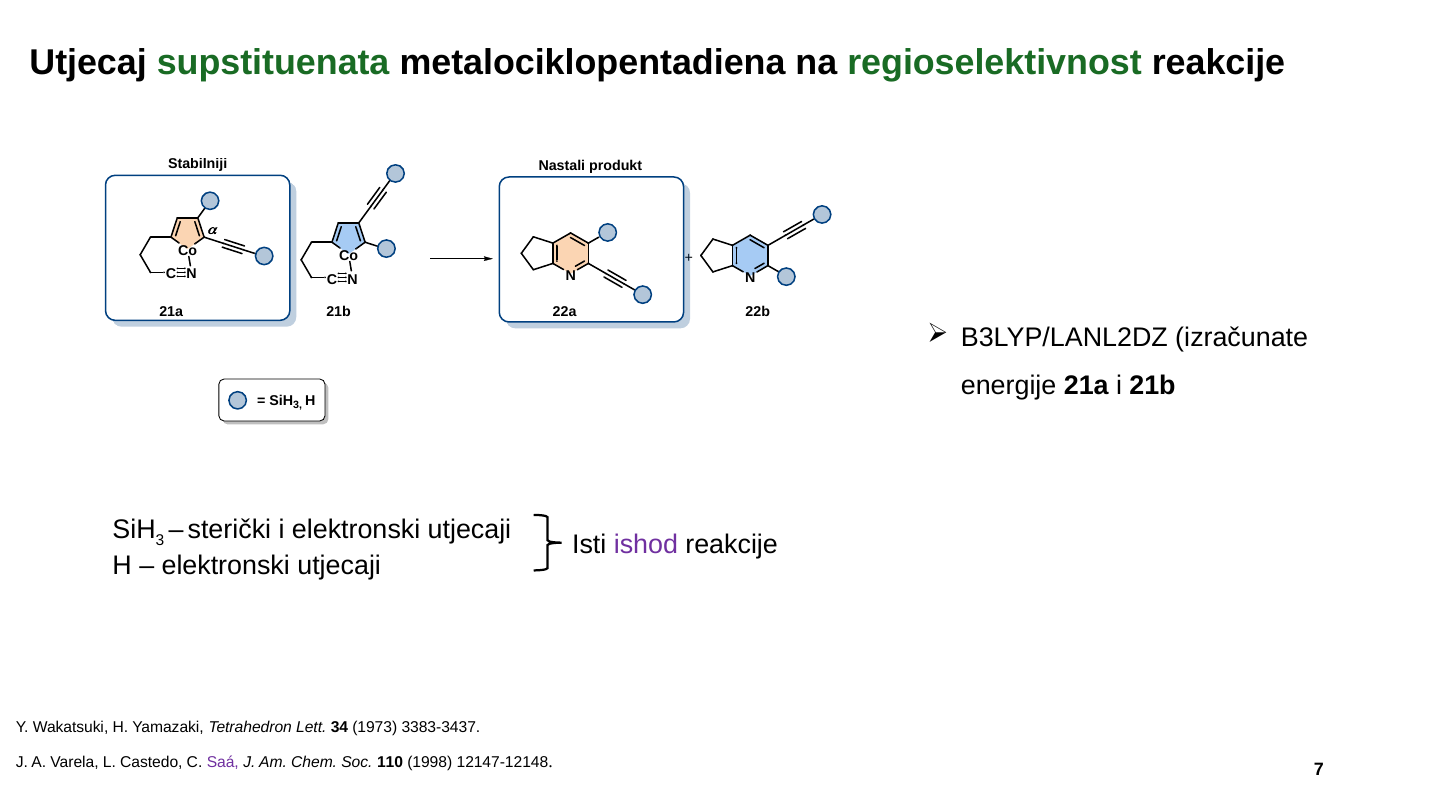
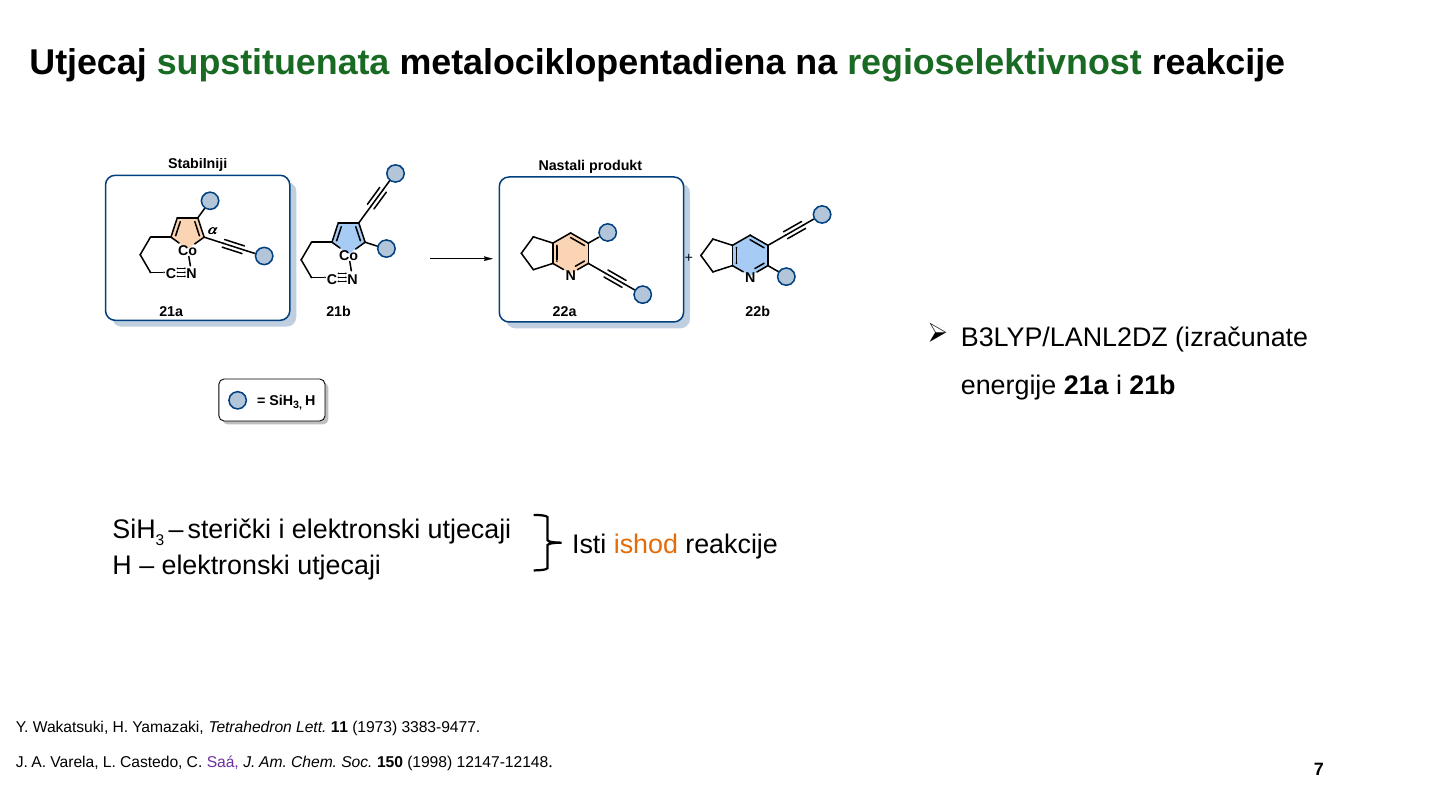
ishod colour: purple -> orange
34: 34 -> 11
3383-3437: 3383-3437 -> 3383-9477
110: 110 -> 150
